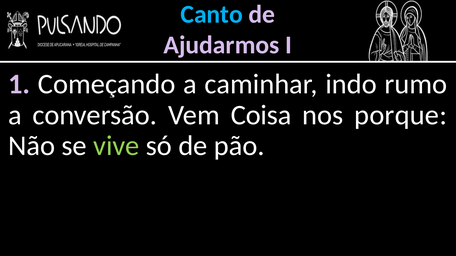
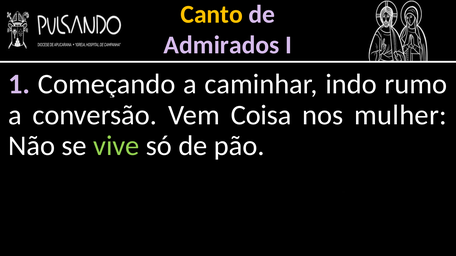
Canto colour: light blue -> yellow
Ajudarmos: Ajudarmos -> Admirados
porque: porque -> mulher
